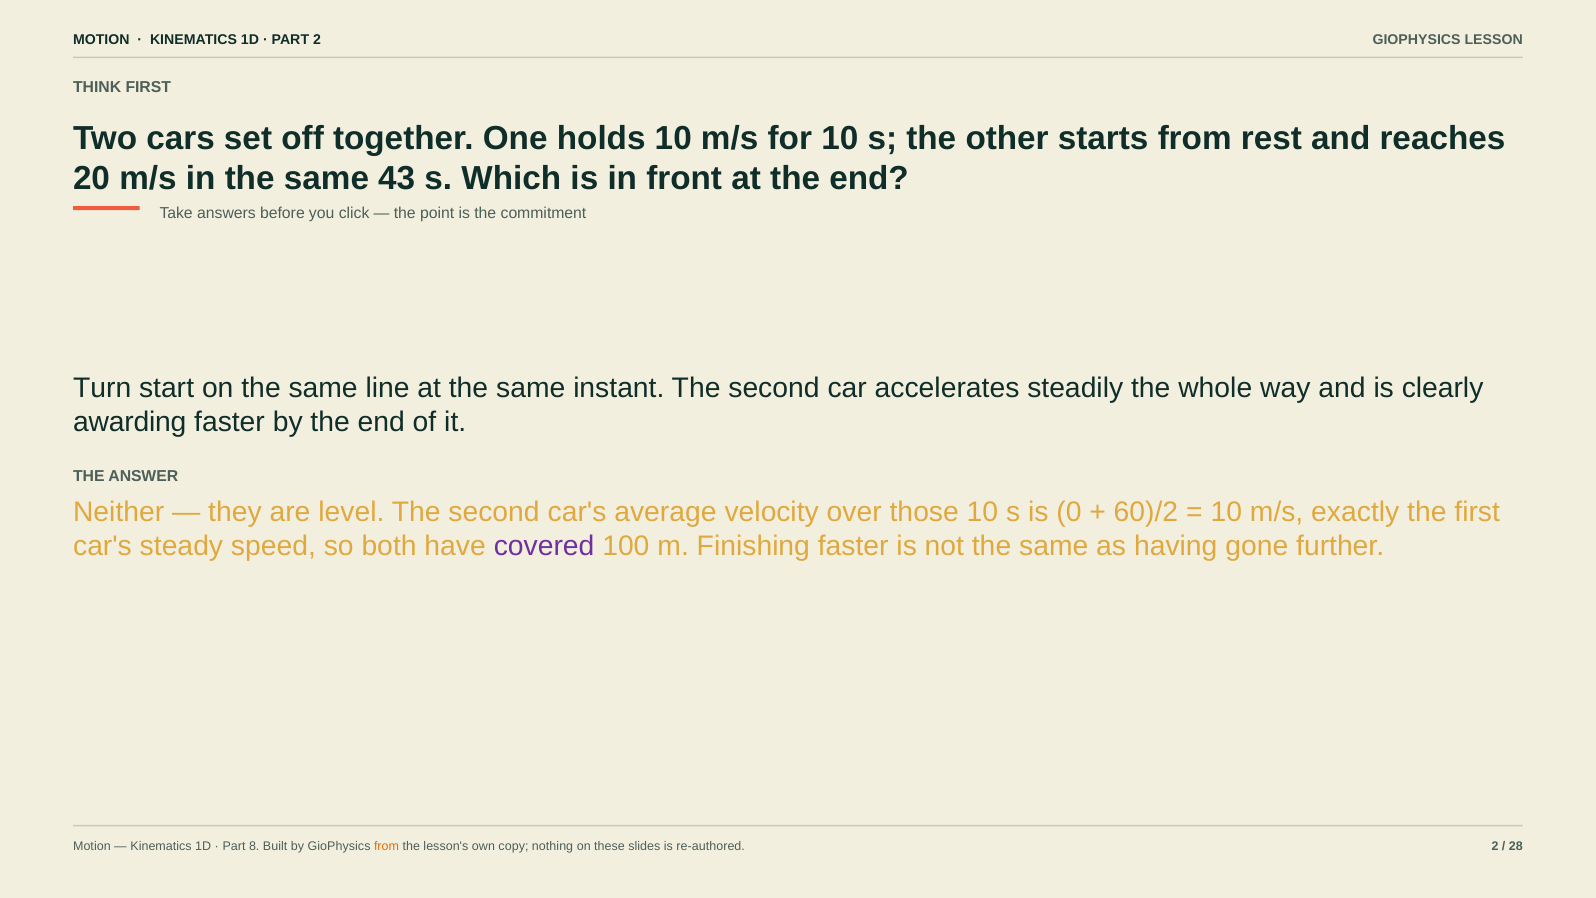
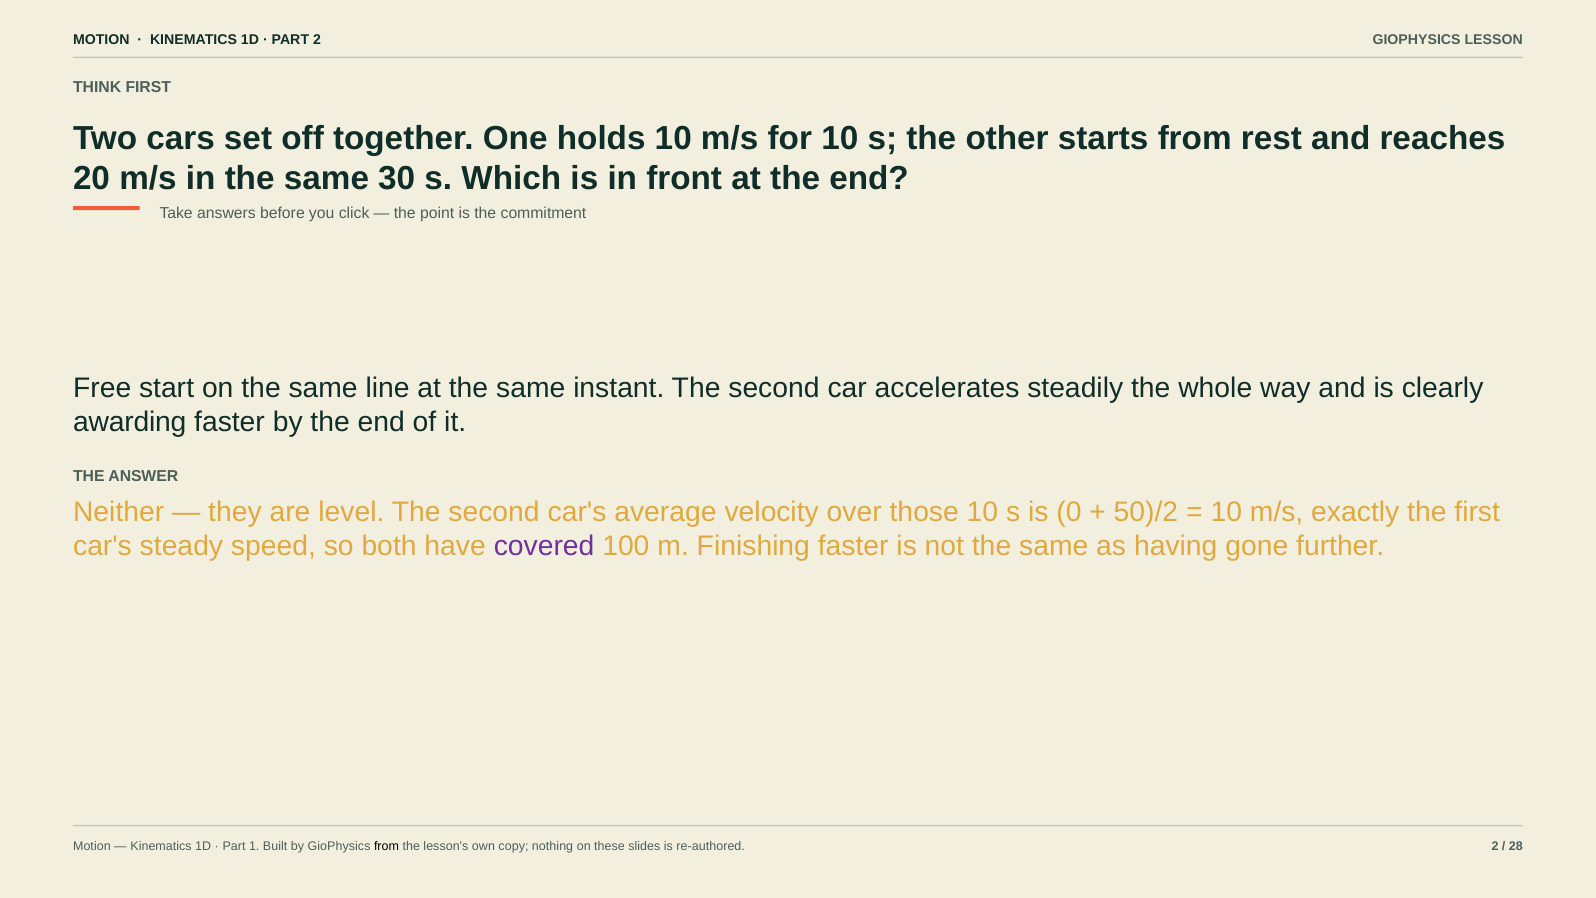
43: 43 -> 30
Turn: Turn -> Free
60)/2: 60)/2 -> 50)/2
8: 8 -> 1
from at (387, 846) colour: orange -> black
